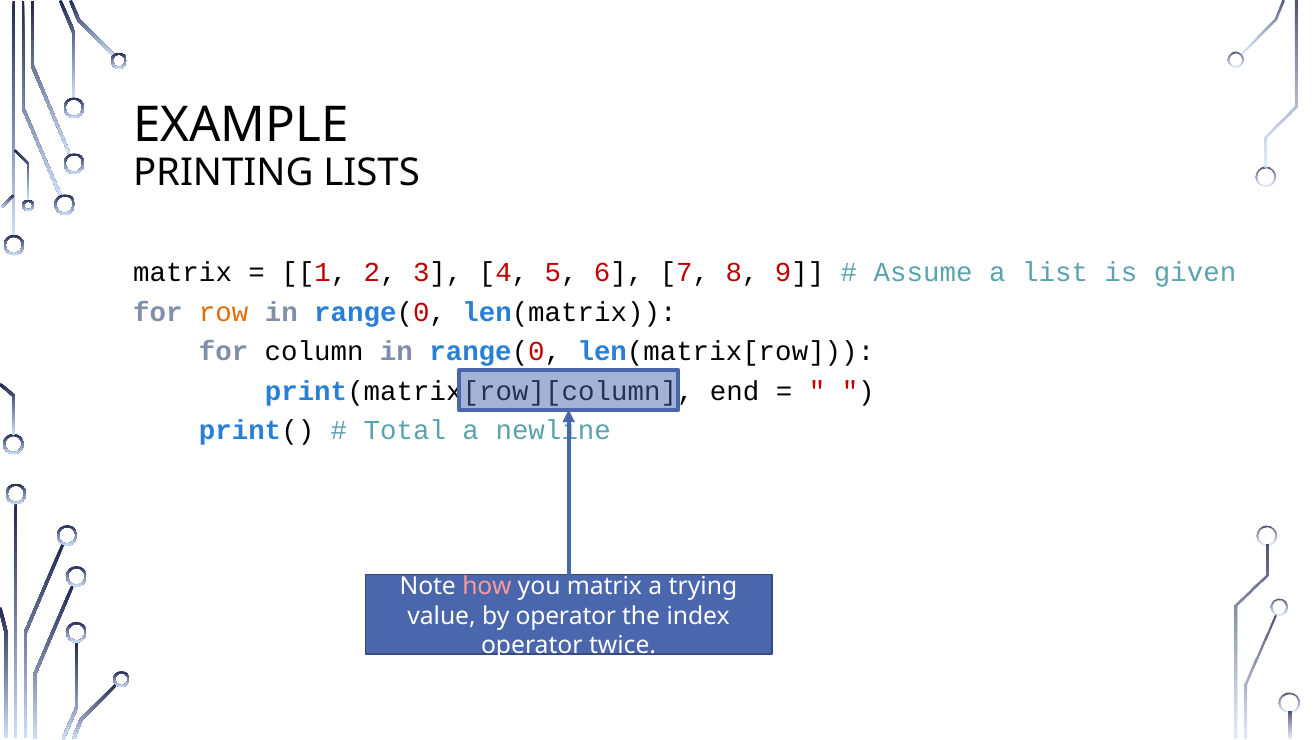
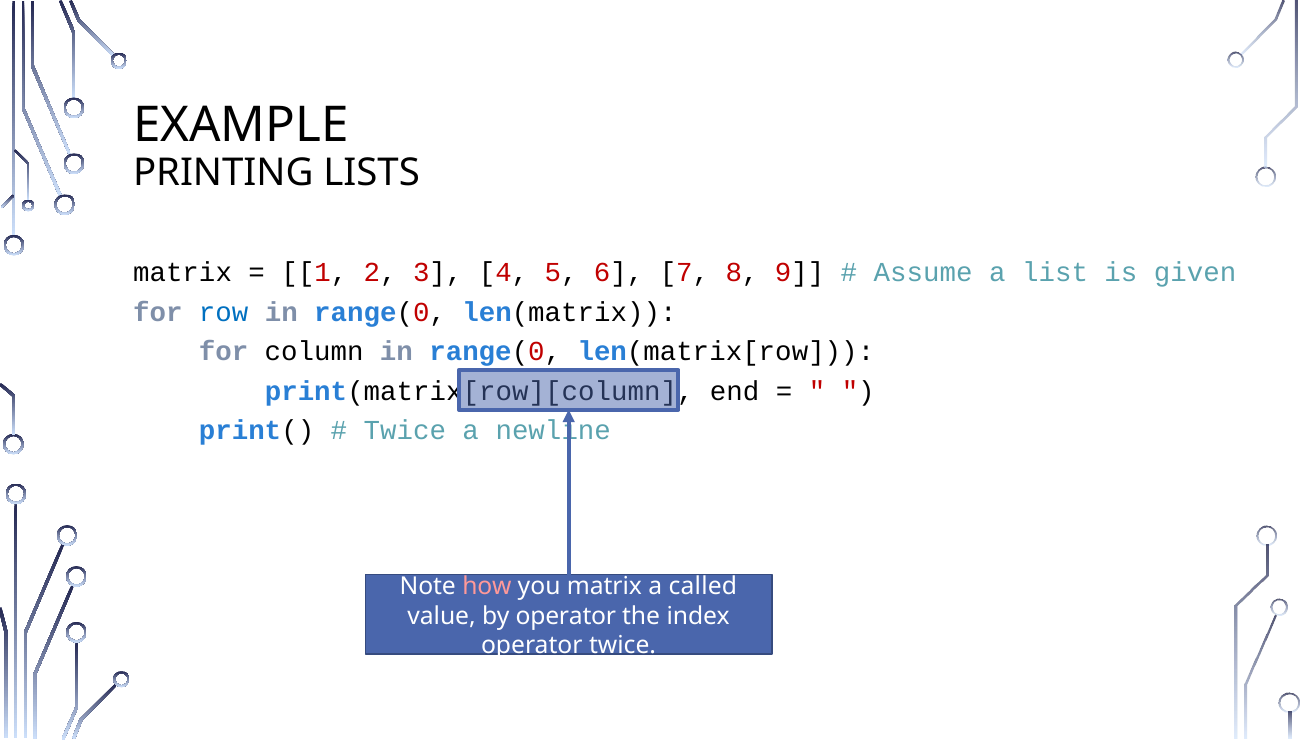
row colour: orange -> blue
Total at (405, 431): Total -> Twice
trying: trying -> called
